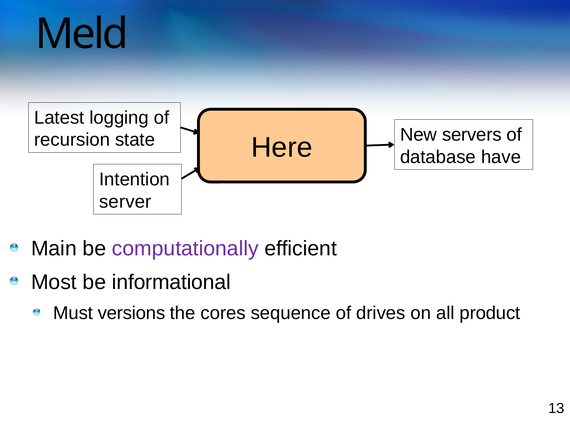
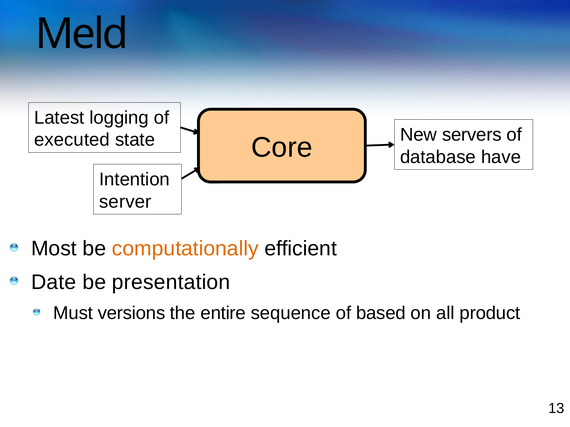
recursion: recursion -> executed
Here: Here -> Core
Main: Main -> Most
computationally colour: purple -> orange
Most: Most -> Date
informational: informational -> presentation
cores: cores -> entire
drives: drives -> based
